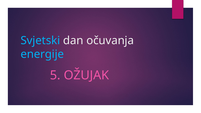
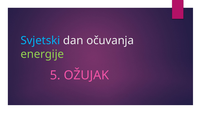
energije colour: light blue -> light green
